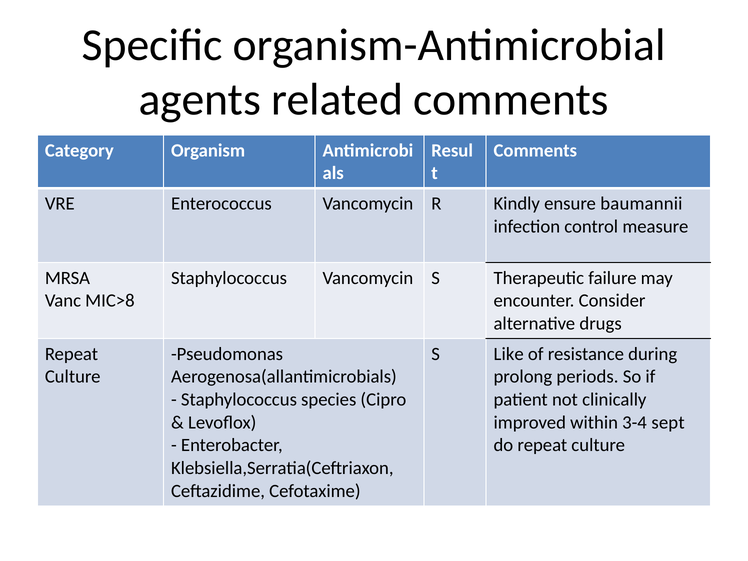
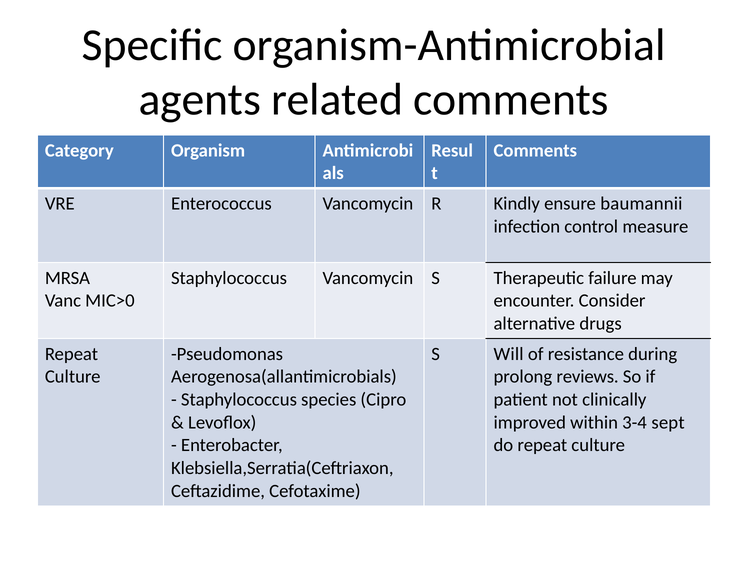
MIC>8: MIC>8 -> MIC>0
Like: Like -> Will
periods: periods -> reviews
